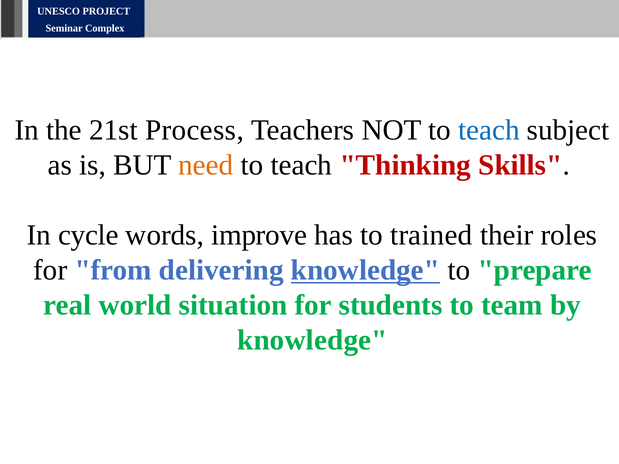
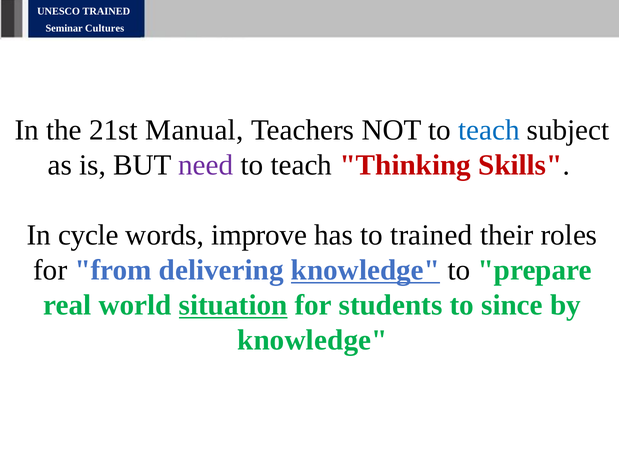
UNESCO PROJECT: PROJECT -> TRAINED
Complex: Complex -> Cultures
Process: Process -> Manual
need colour: orange -> purple
situation underline: none -> present
team: team -> since
